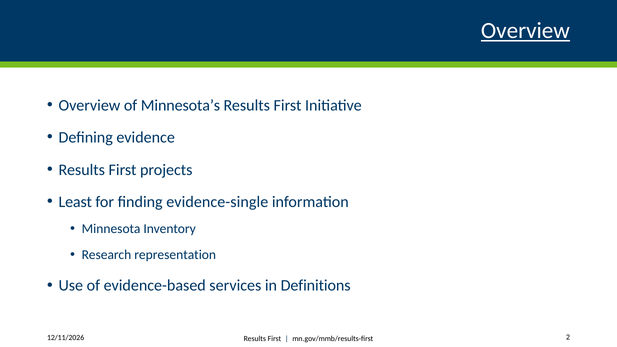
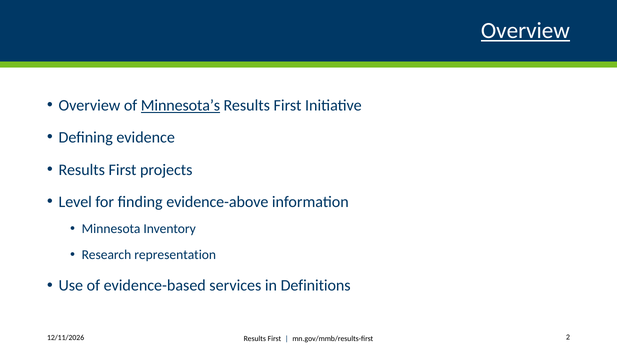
Minnesota’s underline: none -> present
Least: Least -> Level
evidence-single: evidence-single -> evidence-above
